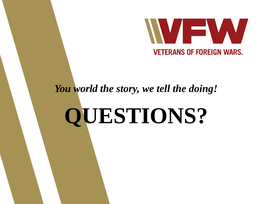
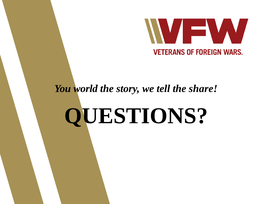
doing: doing -> share
